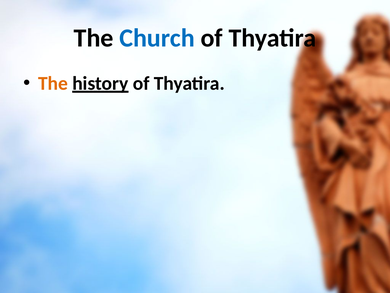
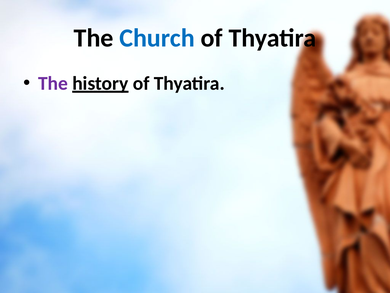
The at (53, 83) colour: orange -> purple
